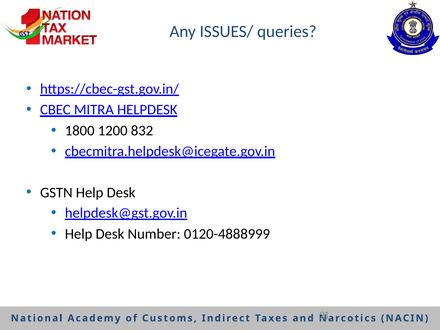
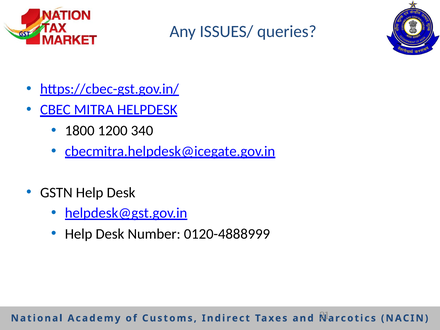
832: 832 -> 340
